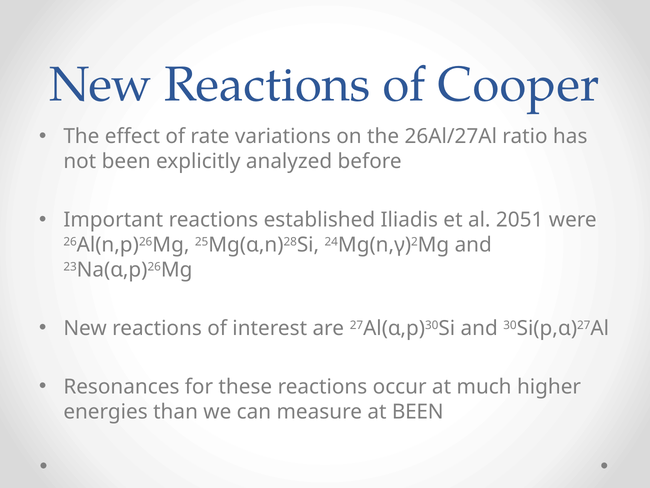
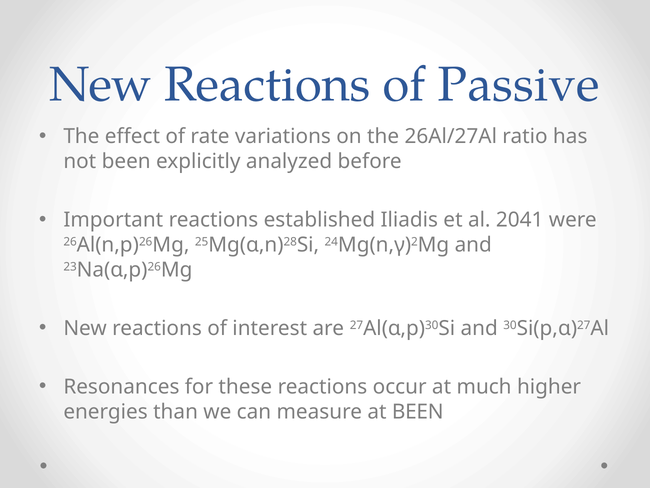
Cooper: Cooper -> Passive
2051: 2051 -> 2041
